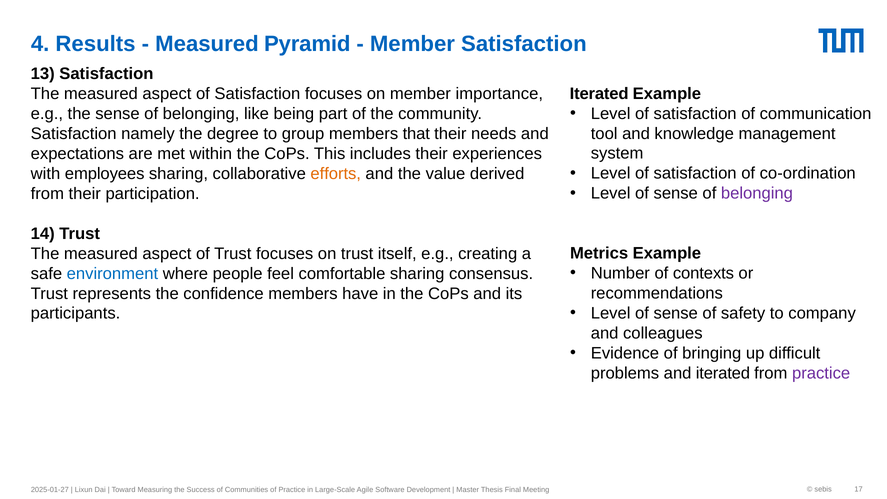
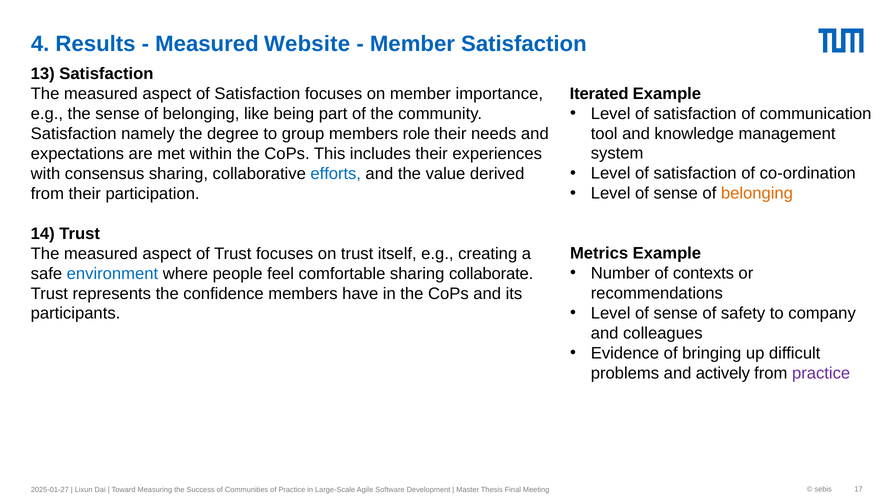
Pyramid: Pyramid -> Website
that: that -> role
employees: employees -> consensus
efforts colour: orange -> blue
belonging at (757, 193) colour: purple -> orange
consensus: consensus -> collaborate
and iterated: iterated -> actively
